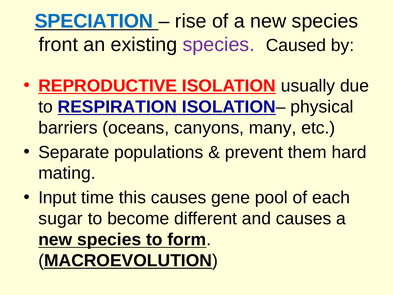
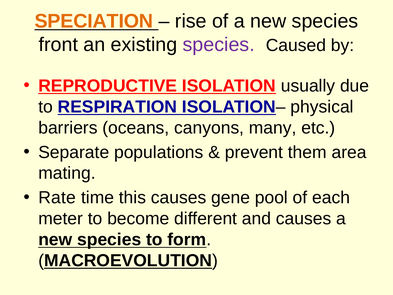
SPECIATION colour: blue -> orange
hard: hard -> area
Input: Input -> Rate
sugar: sugar -> meter
